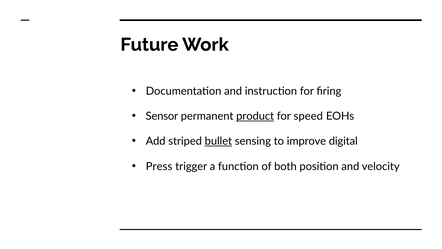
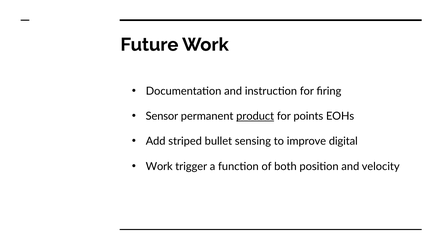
speed: speed -> points
bullet underline: present -> none
Press at (159, 166): Press -> Work
